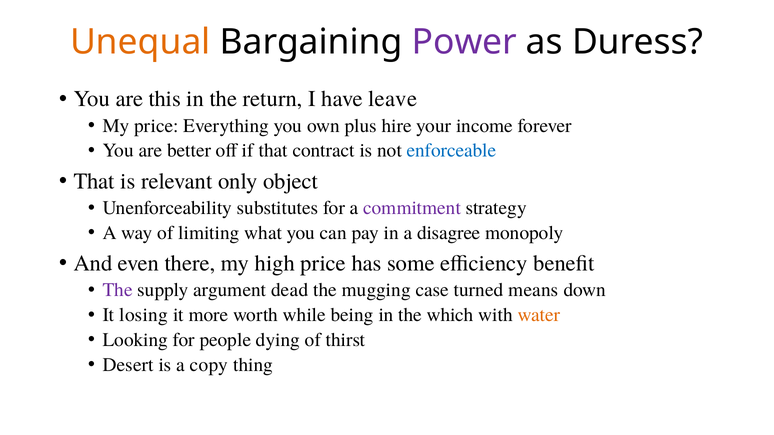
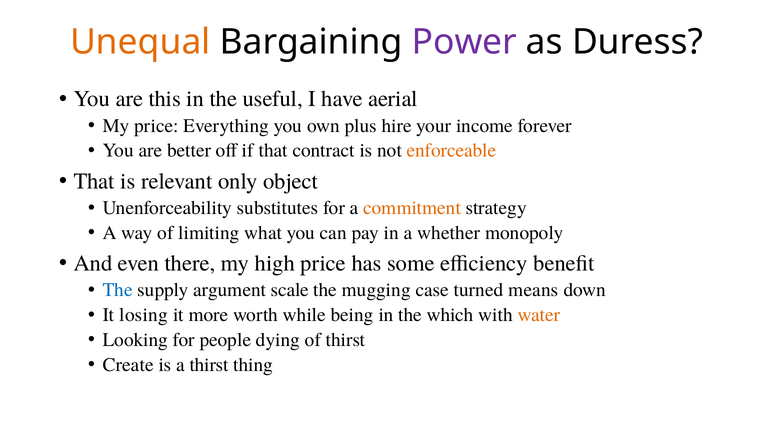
return: return -> useful
leave: leave -> aerial
enforceable colour: blue -> orange
commitment colour: purple -> orange
disagree: disagree -> whether
The at (118, 290) colour: purple -> blue
dead: dead -> scale
Desert: Desert -> Create
a copy: copy -> thirst
